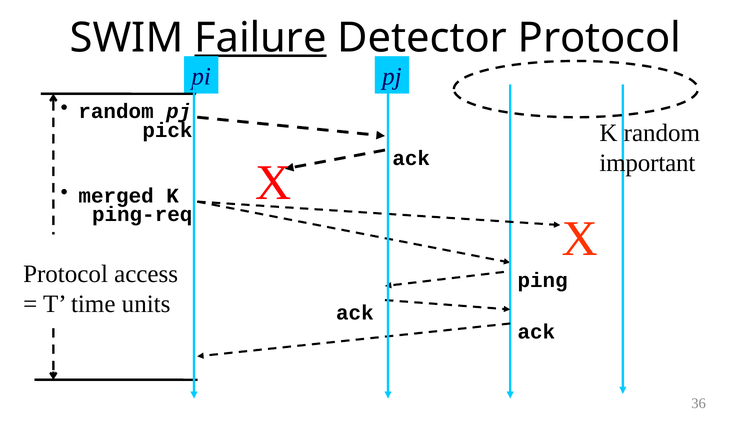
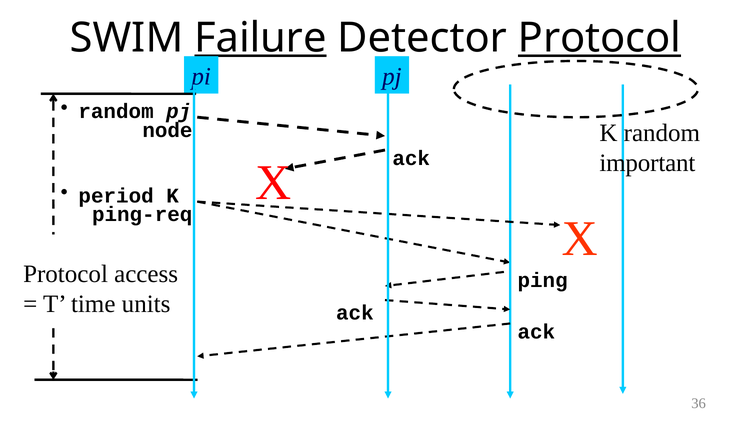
Protocol at (599, 38) underline: none -> present
pick: pick -> node
merged: merged -> period
